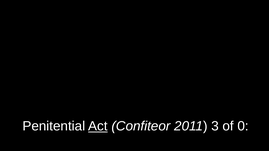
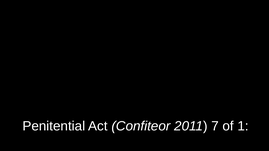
Act underline: present -> none
3: 3 -> 7
0: 0 -> 1
